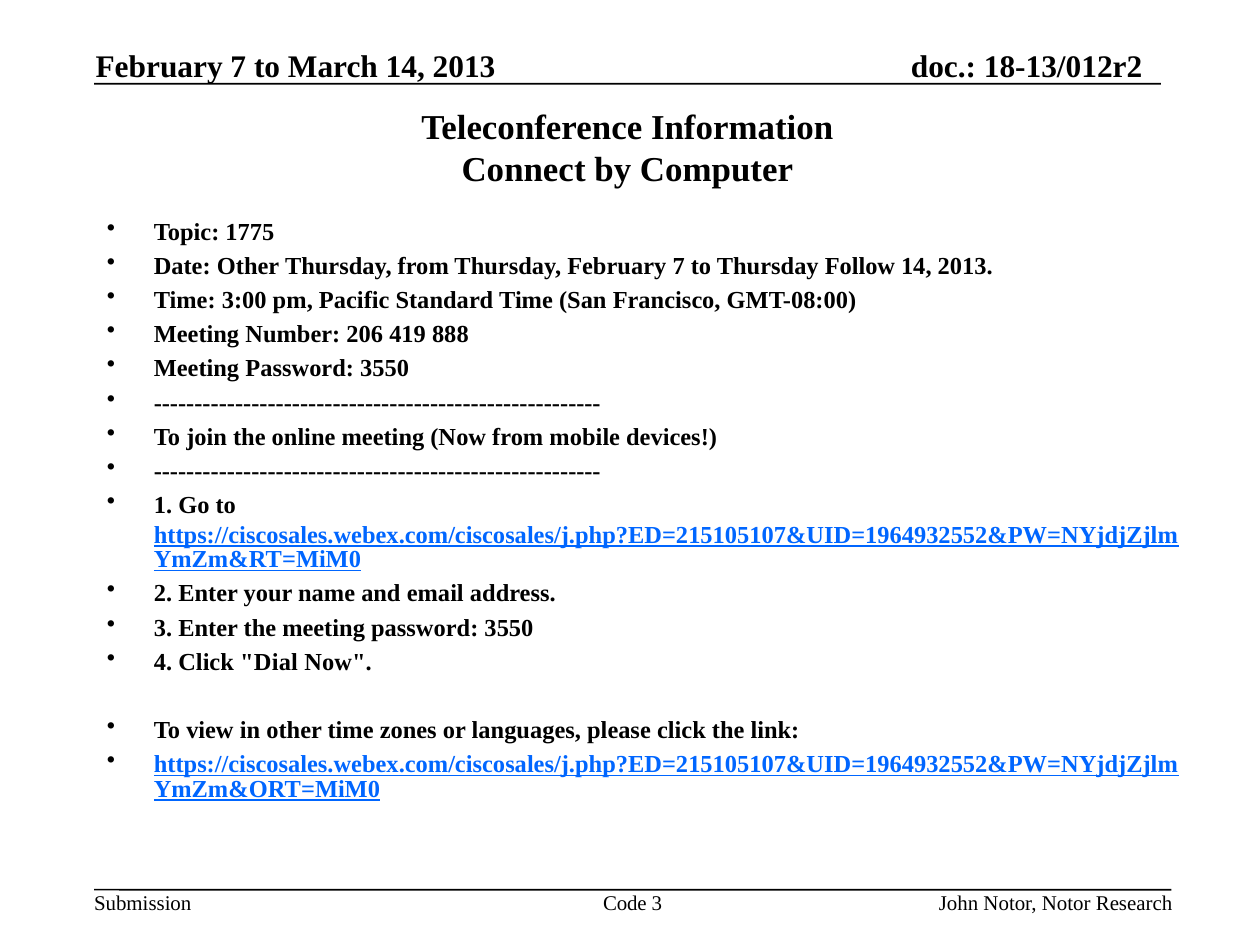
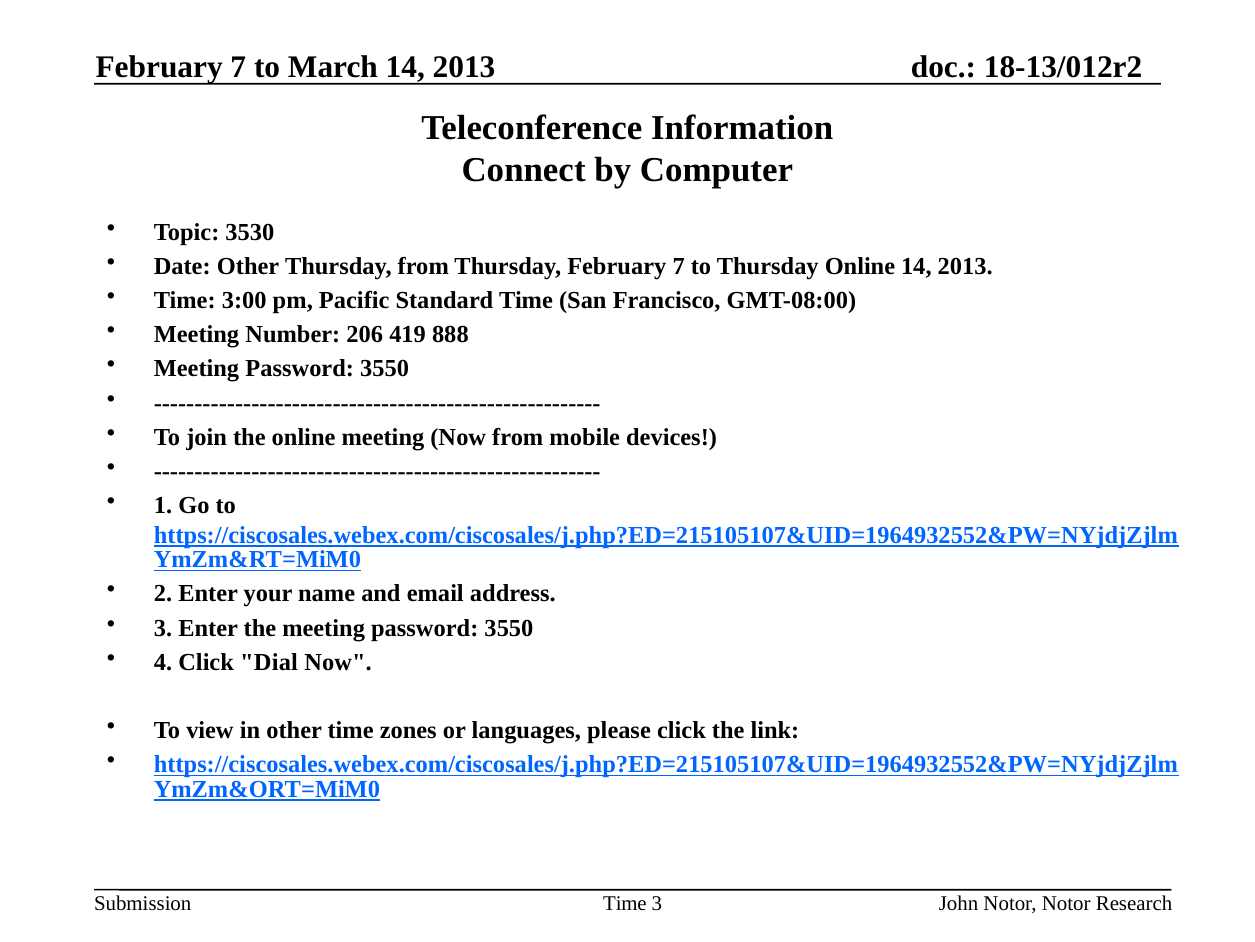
1775: 1775 -> 3530
Thursday Follow: Follow -> Online
Code at (625, 903): Code -> Time
